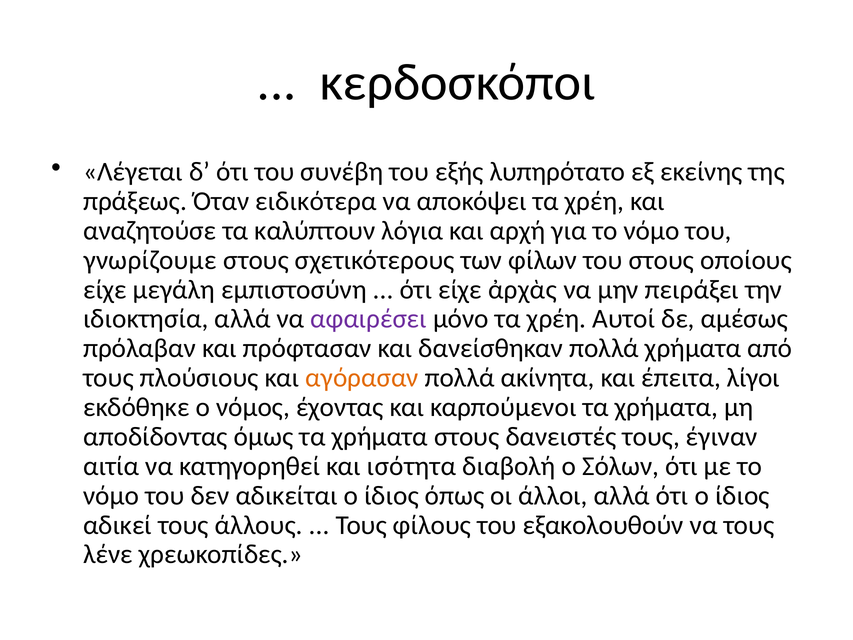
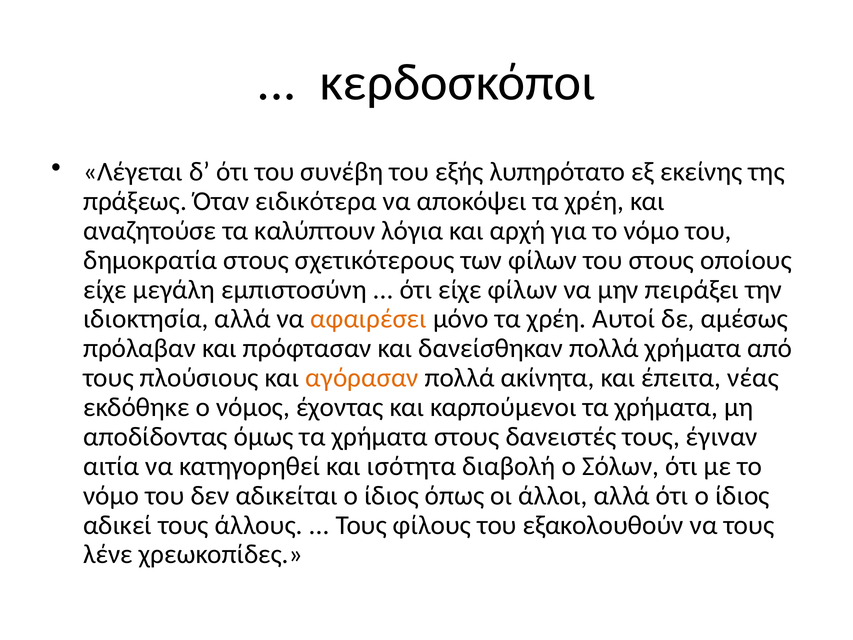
γνωρίζουμε: γνωρίζουμε -> δημοκρατία
είχε ἀρχὰς: ἀρχὰς -> φίλων
αφαιρέσει colour: purple -> orange
λίγοι: λίγοι -> νέας
